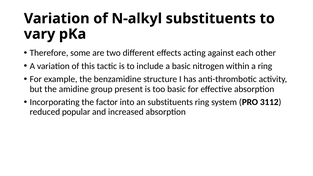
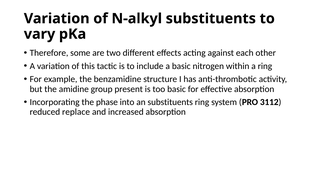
factor: factor -> phase
popular: popular -> replace
